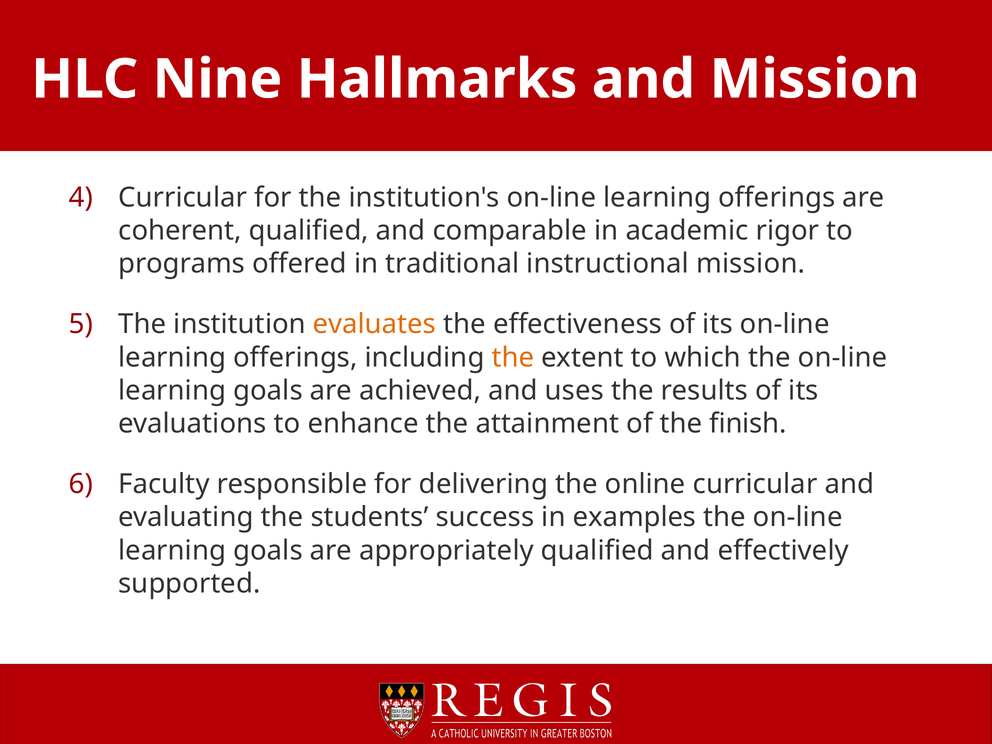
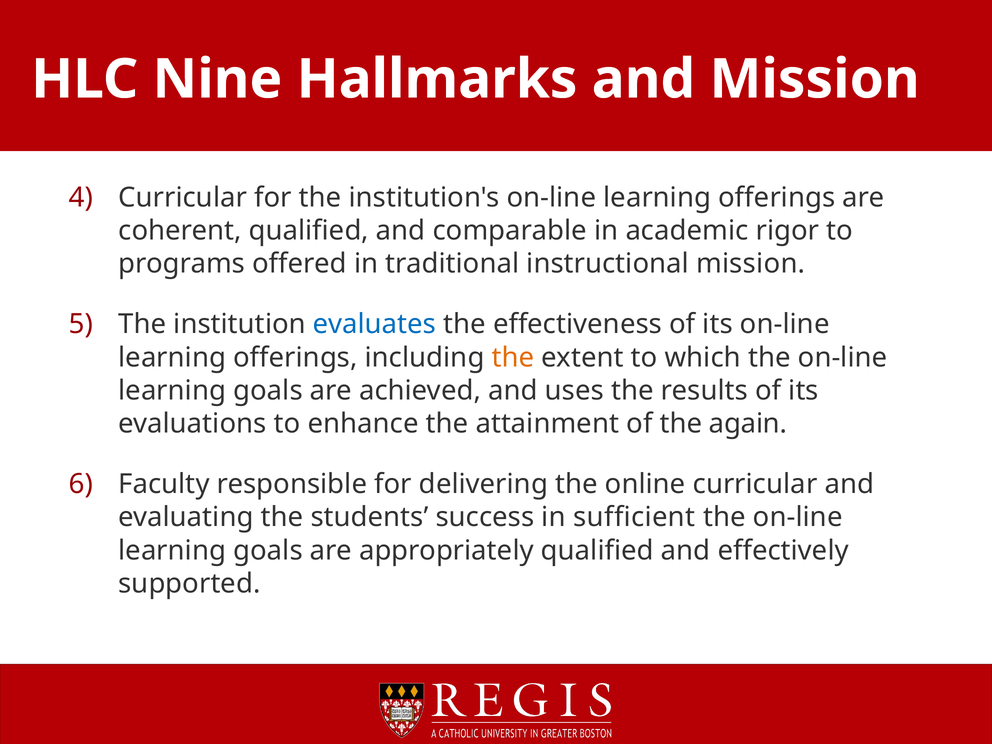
evaluates colour: orange -> blue
finish: finish -> again
examples: examples -> sufficient
